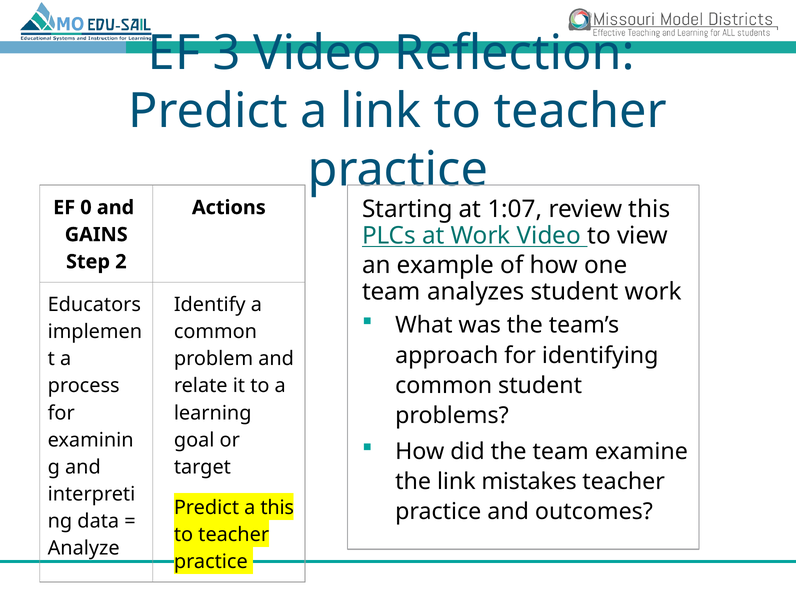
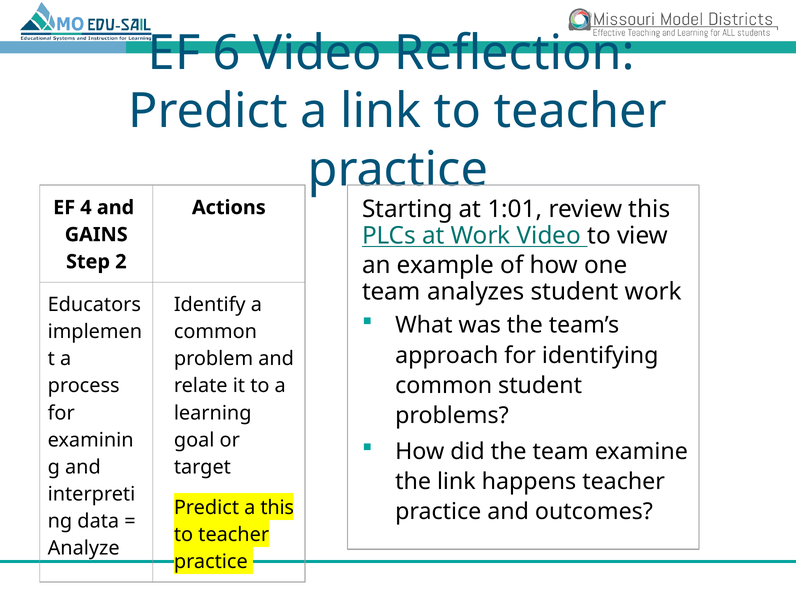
3: 3 -> 6
1:07: 1:07 -> 1:01
0: 0 -> 4
mistakes: mistakes -> happens
